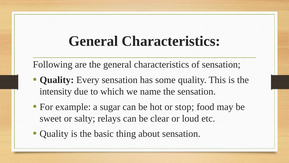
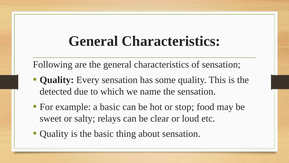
intensity: intensity -> detected
a sugar: sugar -> basic
